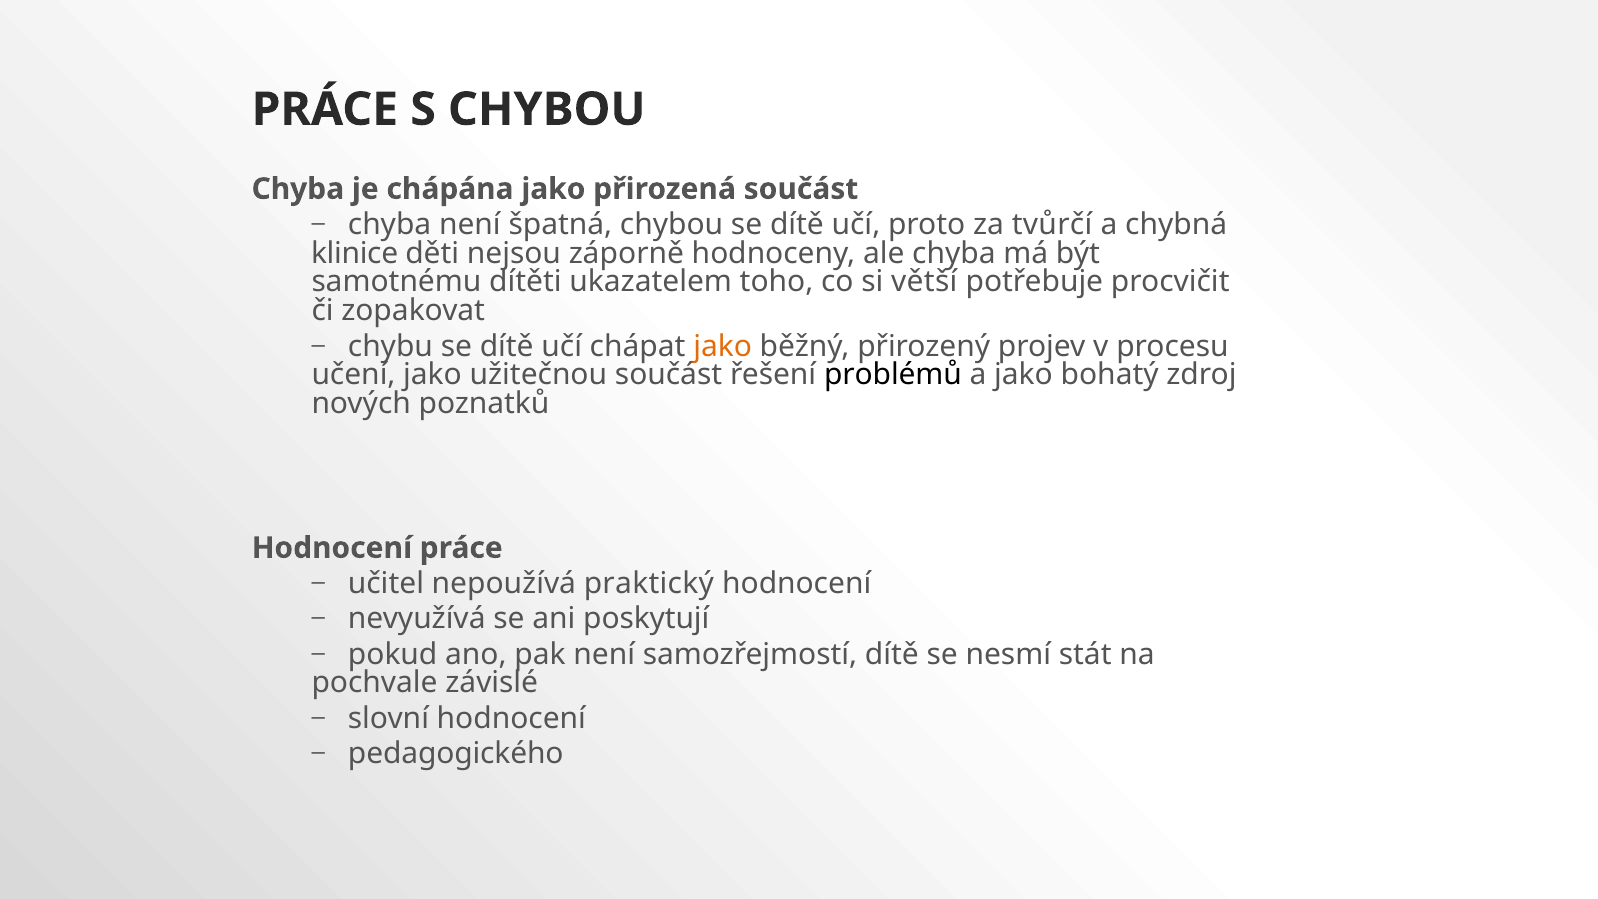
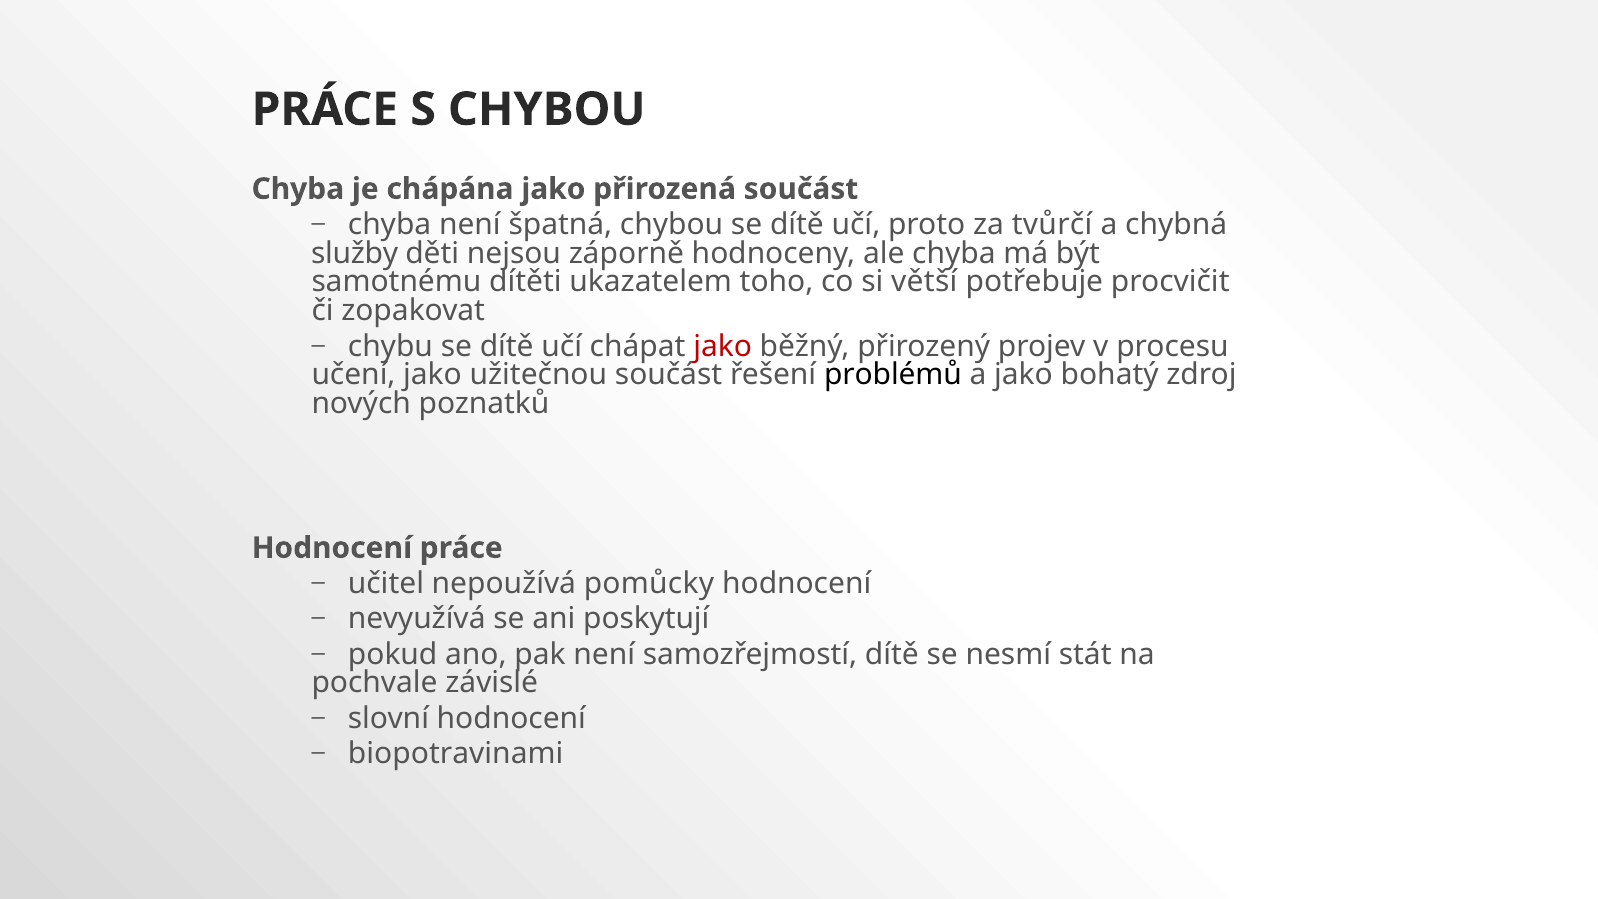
klinice: klinice -> služby
jako at (723, 346) colour: orange -> red
praktický: praktický -> pomůcky
pedagogického: pedagogického -> biopotravinami
